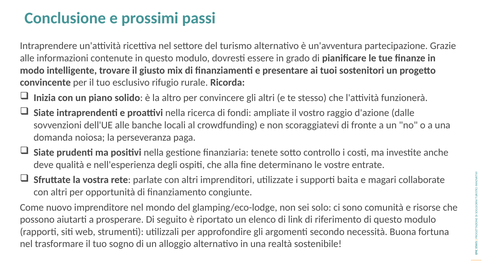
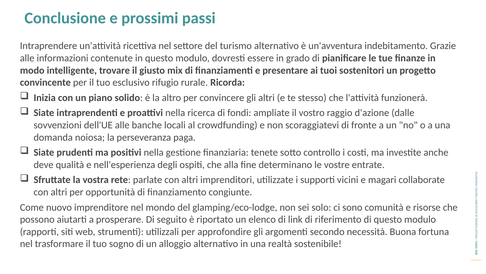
partecipazione: partecipazione -> indebitamento
baita: baita -> vicini
